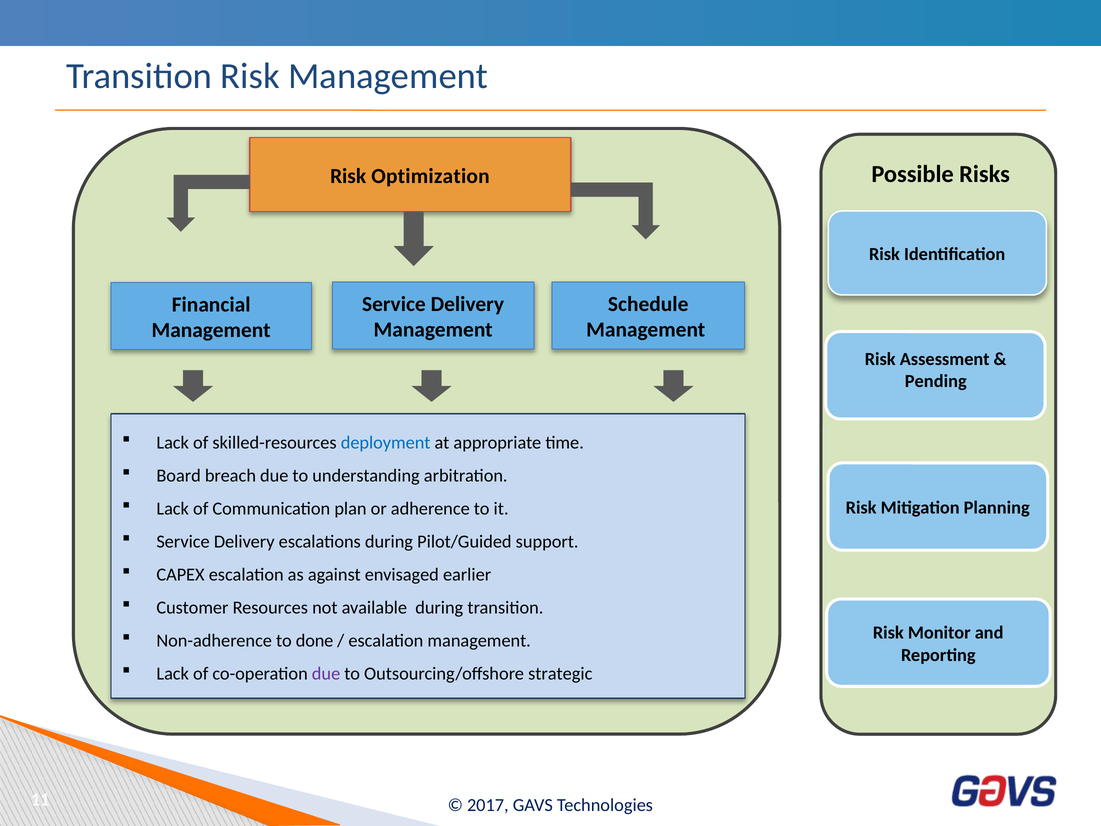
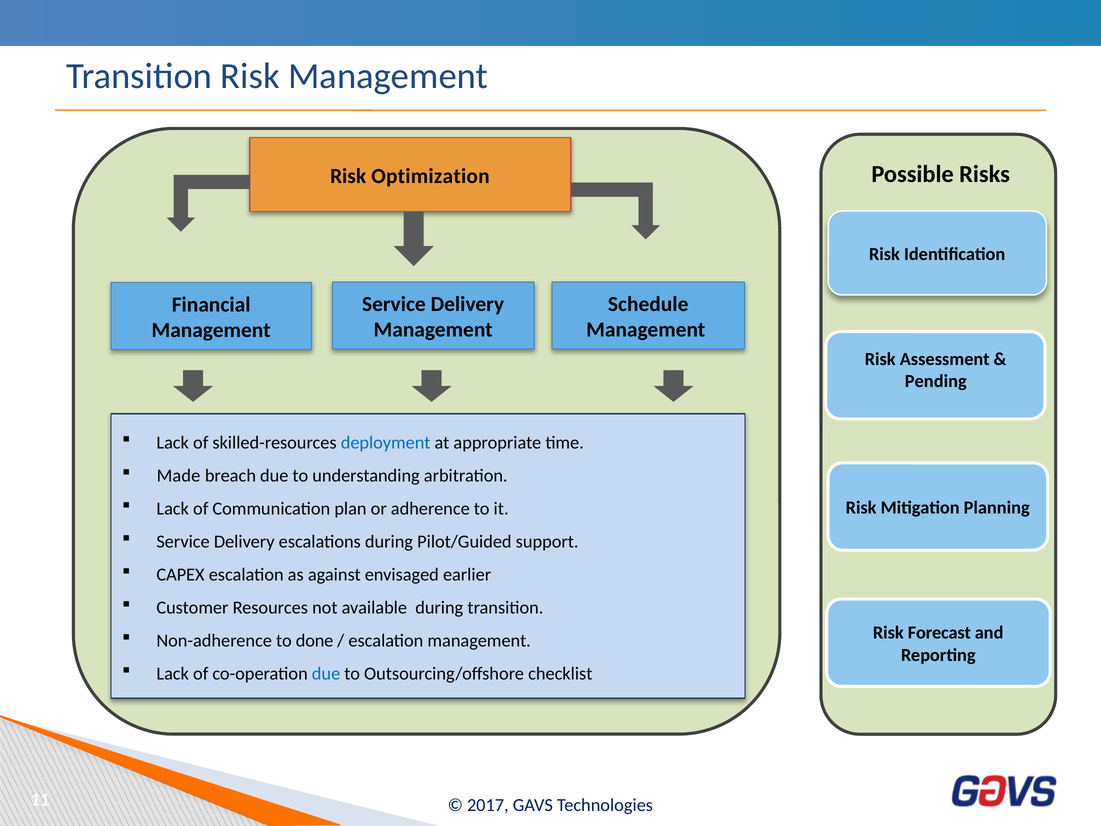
Board: Board -> Made
Monitor: Monitor -> Forecast
due at (326, 674) colour: purple -> blue
strategic: strategic -> checklist
